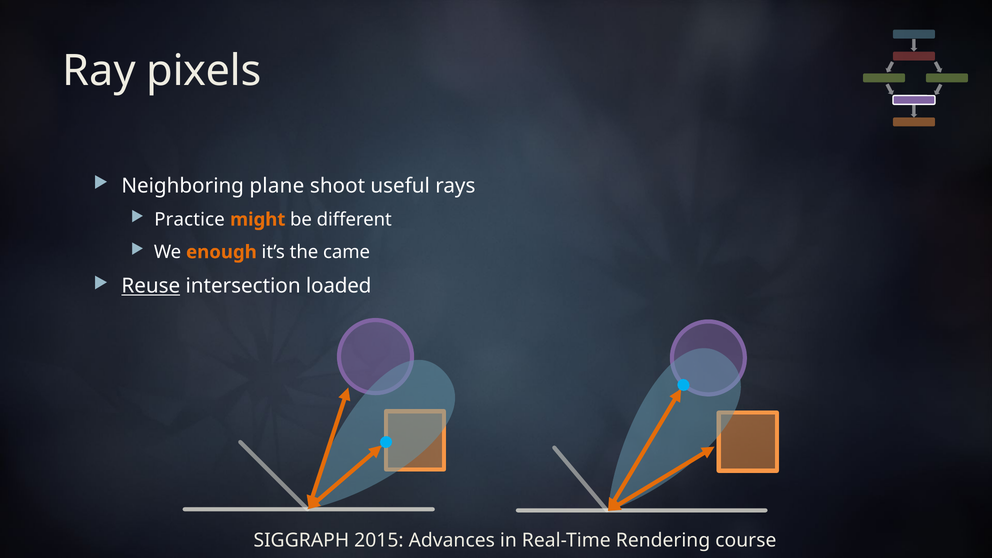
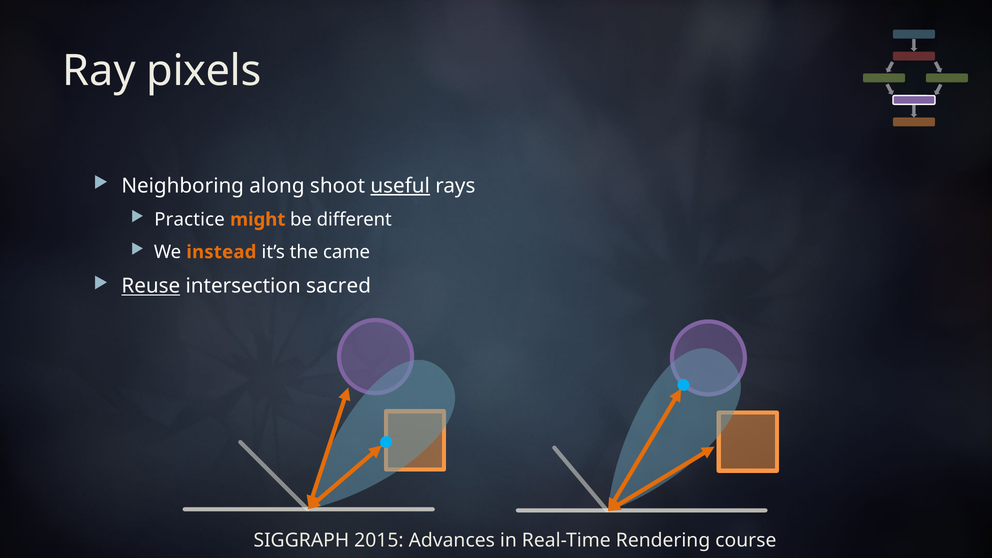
plane: plane -> along
useful underline: none -> present
enough: enough -> instead
loaded: loaded -> sacred
